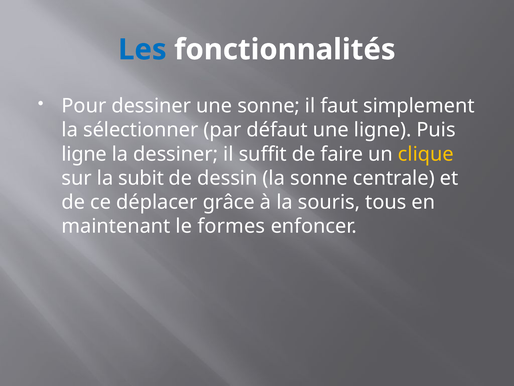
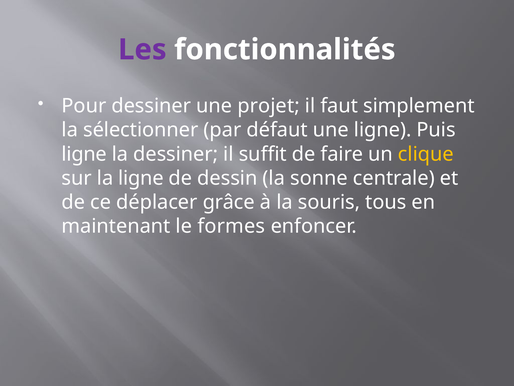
Les colour: blue -> purple
une sonne: sonne -> projet
la subit: subit -> ligne
